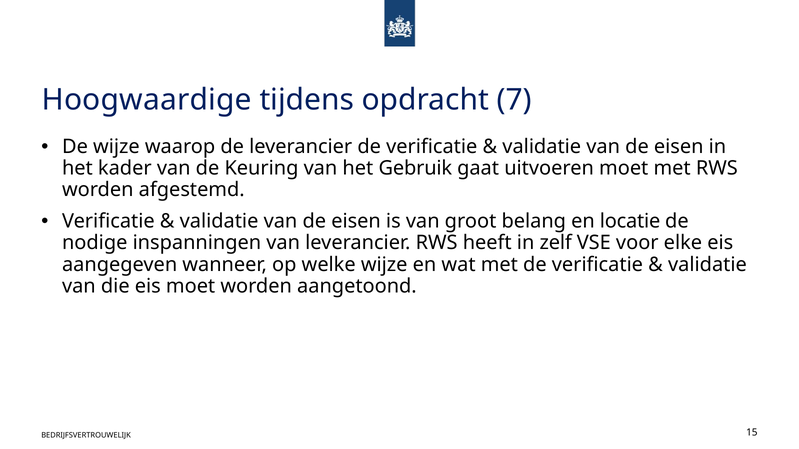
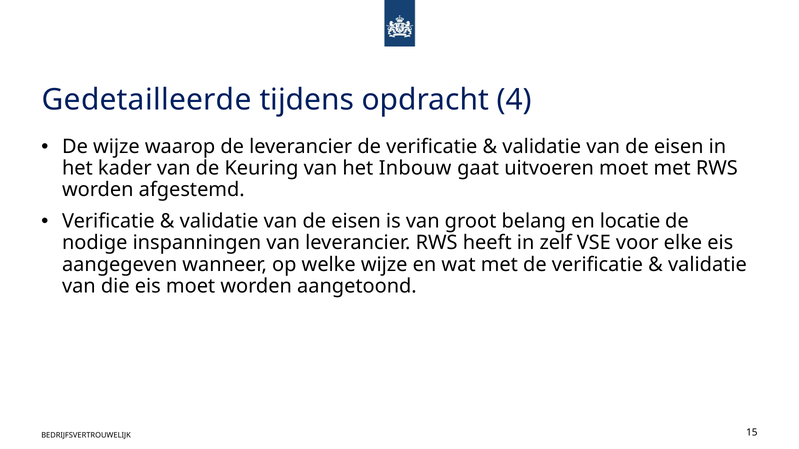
Hoogwaardige: Hoogwaardige -> Gedetailleerde
7: 7 -> 4
Gebruik: Gebruik -> Inbouw
